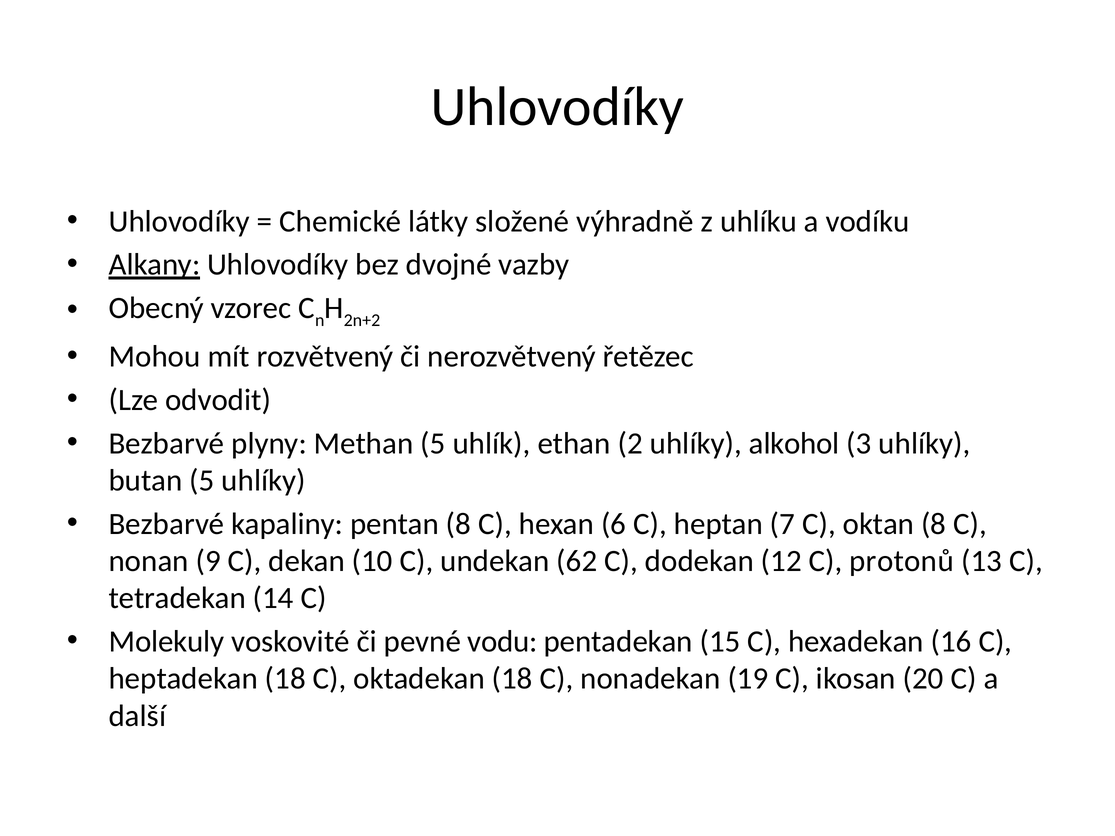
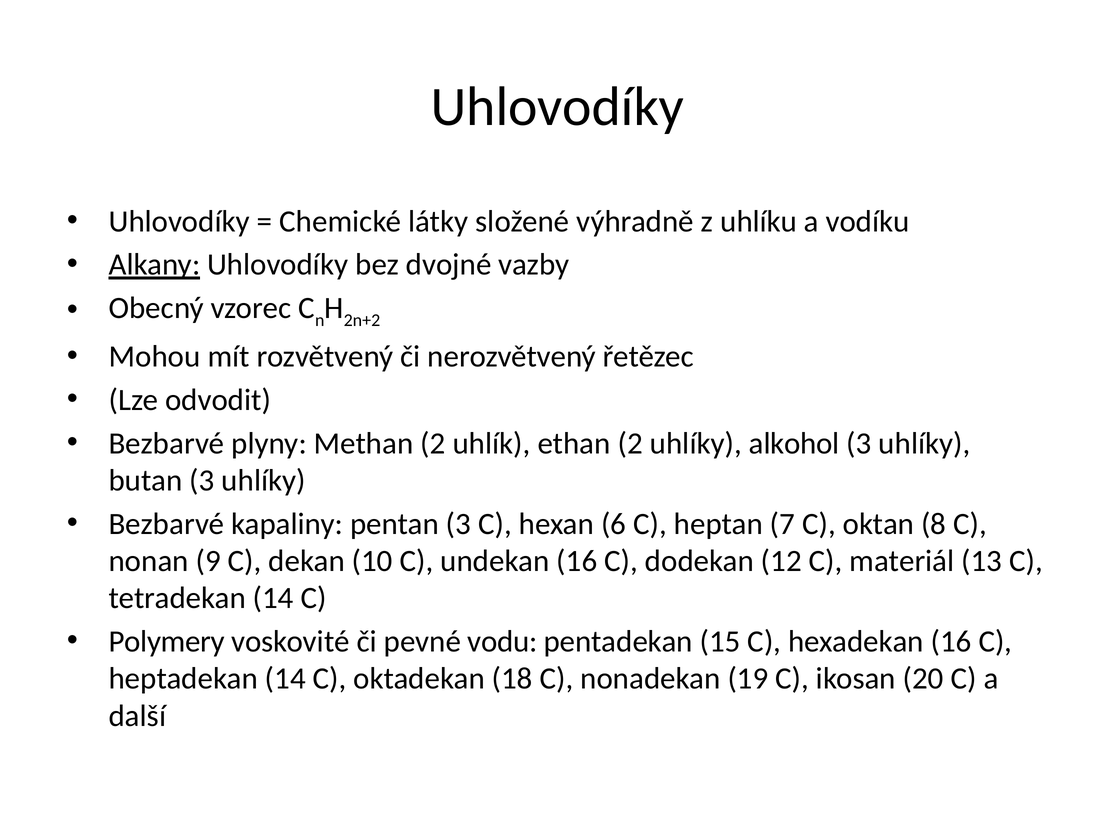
Methan 5: 5 -> 2
butan 5: 5 -> 3
pentan 8: 8 -> 3
undekan 62: 62 -> 16
protonů: protonů -> materiál
Molekuly: Molekuly -> Polymery
heptadekan 18: 18 -> 14
